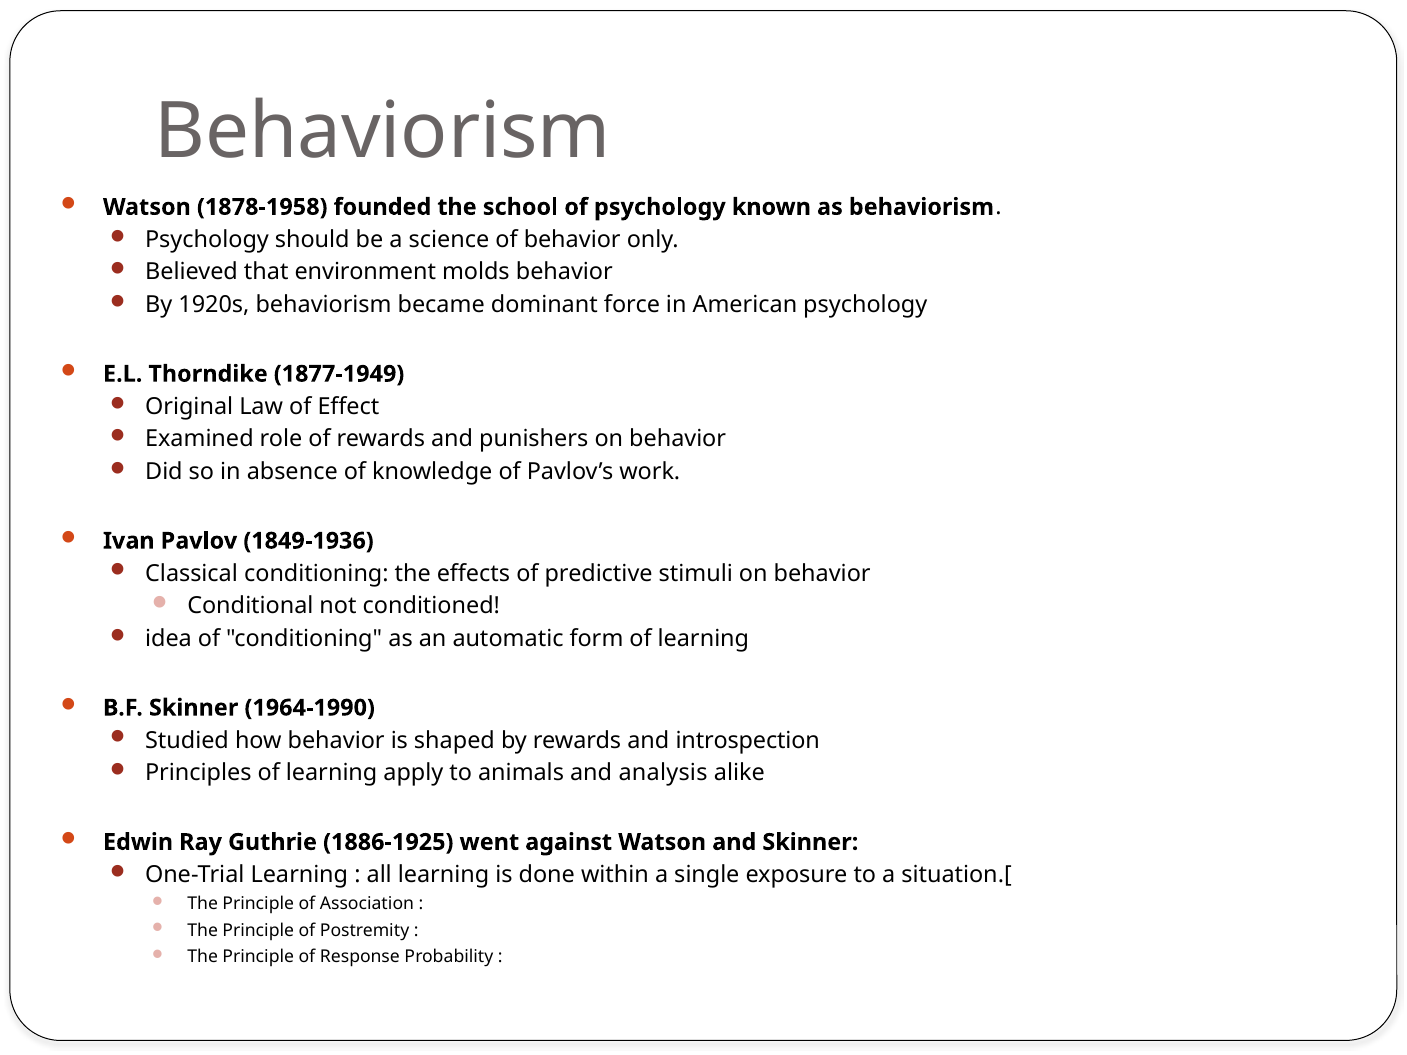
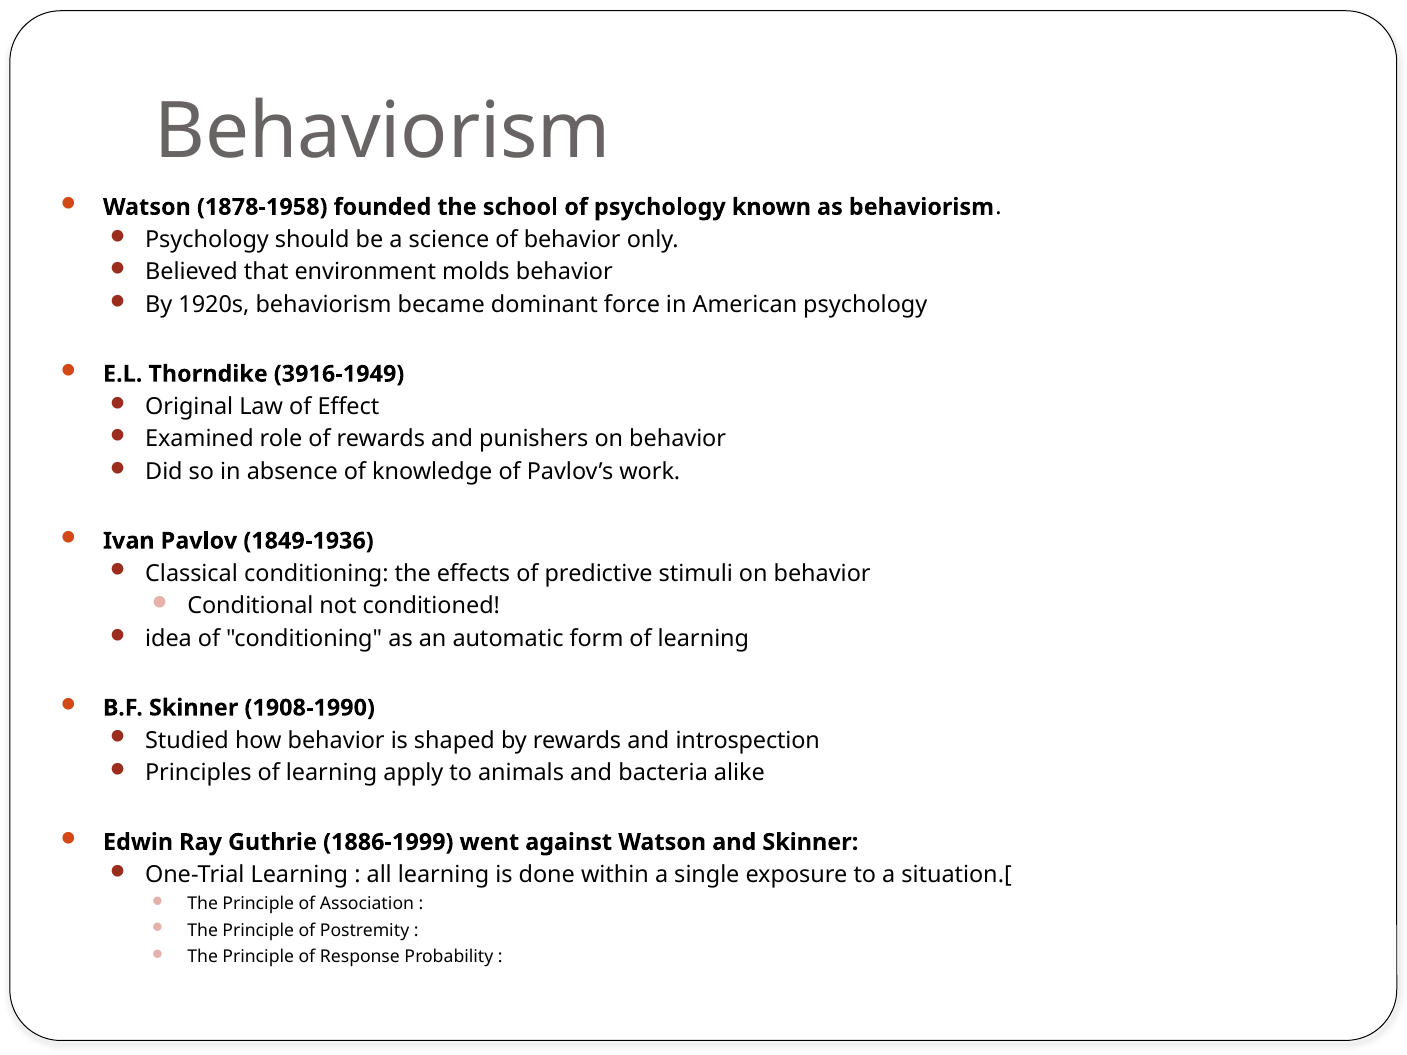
1877-1949: 1877-1949 -> 3916-1949
1964-1990: 1964-1990 -> 1908-1990
analysis: analysis -> bacteria
1886-1925: 1886-1925 -> 1886-1999
